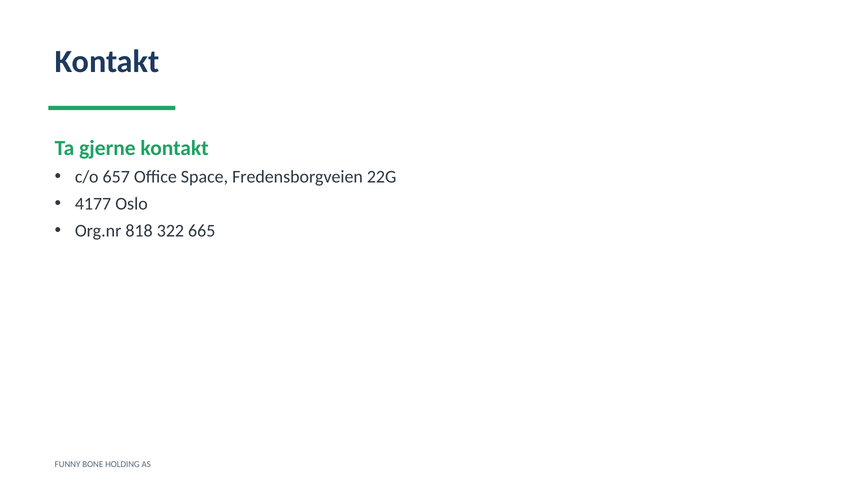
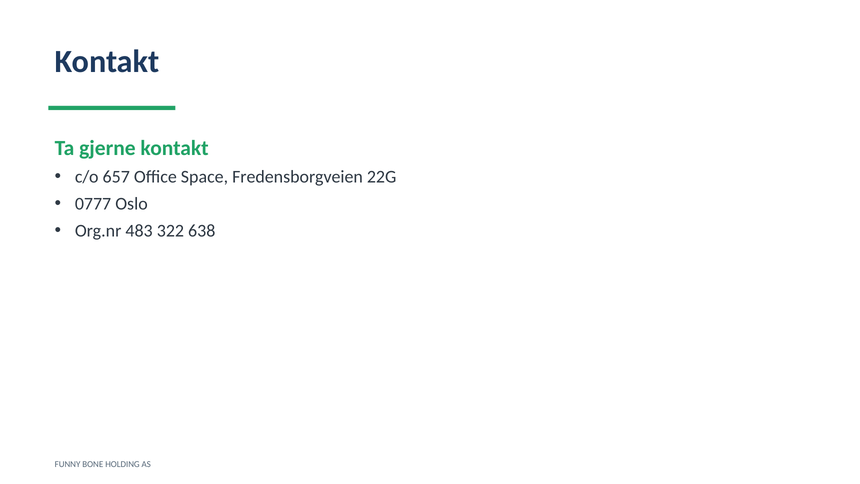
4177: 4177 -> 0777
818: 818 -> 483
665: 665 -> 638
